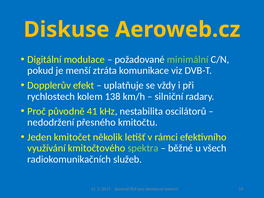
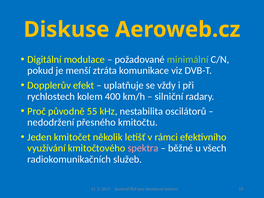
138: 138 -> 400
41: 41 -> 55
spektra colour: light green -> pink
